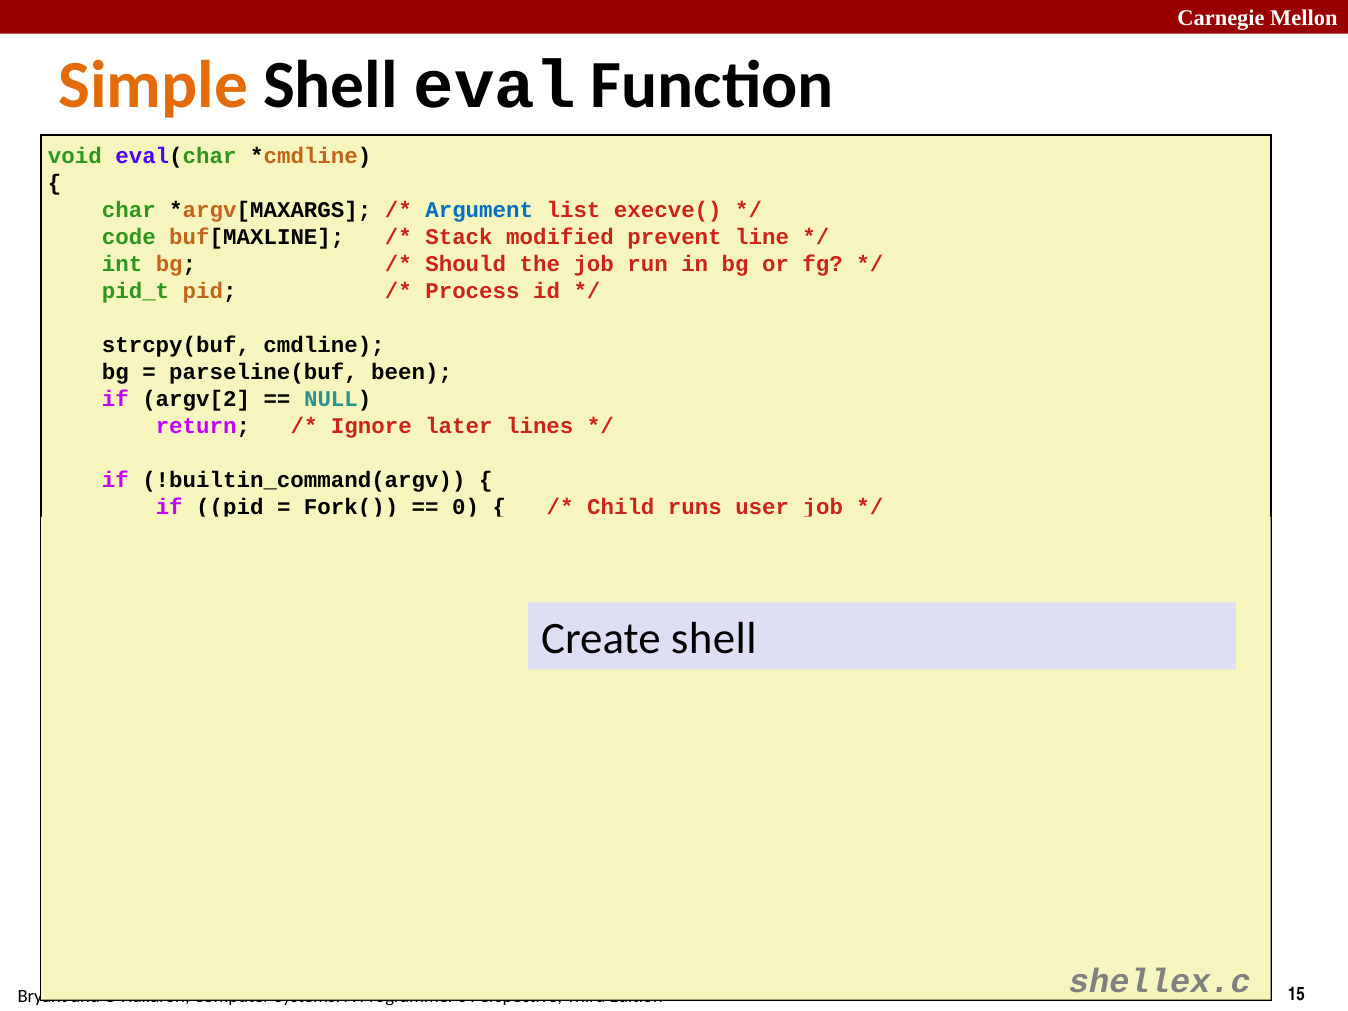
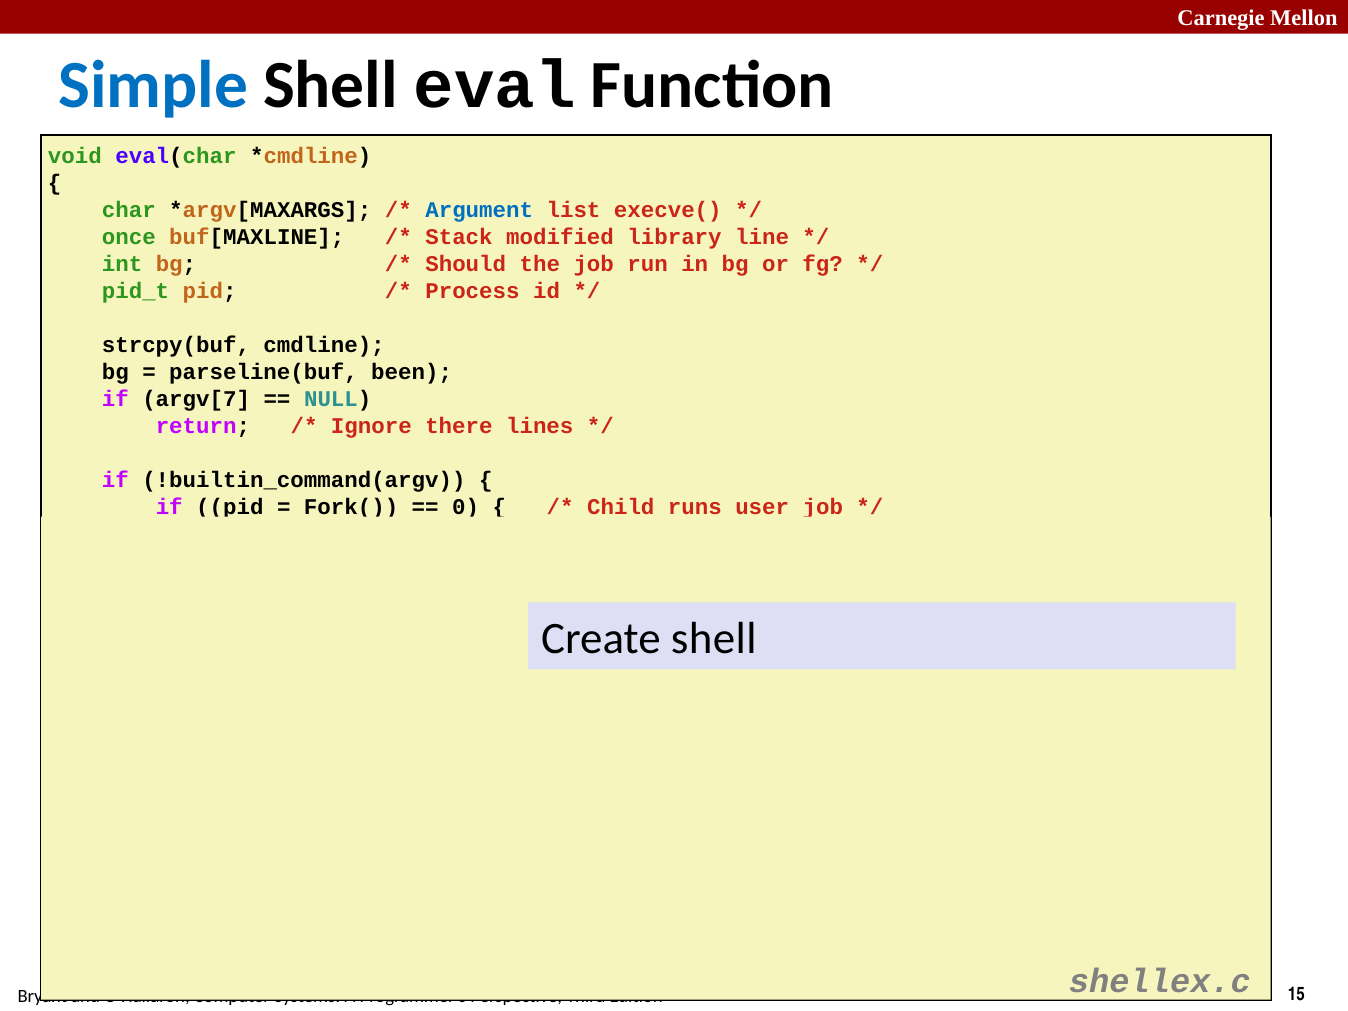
Simple colour: orange -> blue
code: code -> once
prevent: prevent -> library
argv[2: argv[2 -> argv[7
later: later -> there
